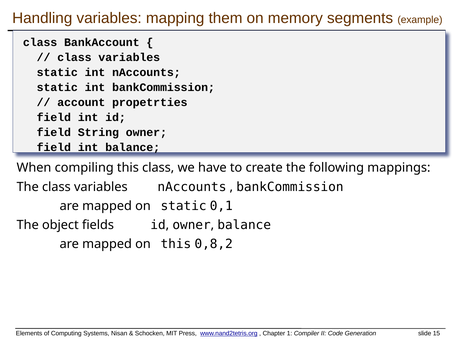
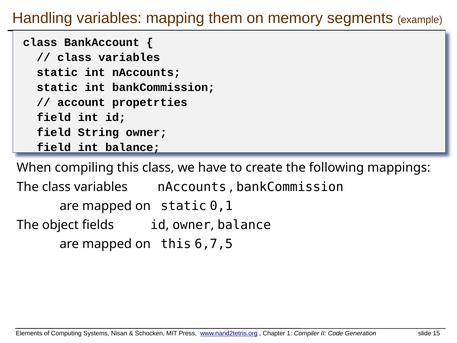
0,8,2: 0,8,2 -> 6,7,5
